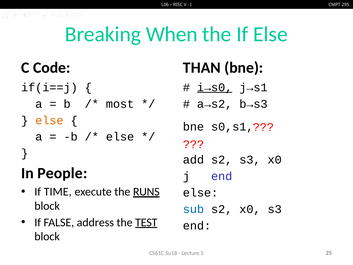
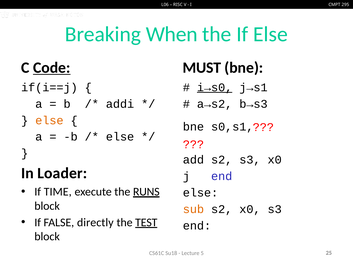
Code underline: none -> present
THAN: THAN -> MUST
most: most -> addi
People: People -> Loader
sub colour: blue -> orange
address: address -> directly
